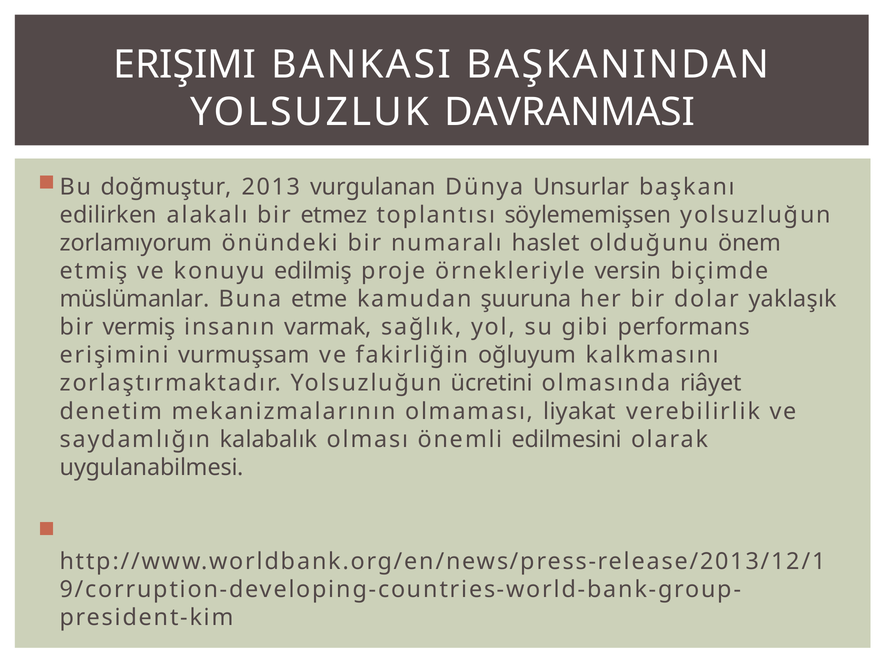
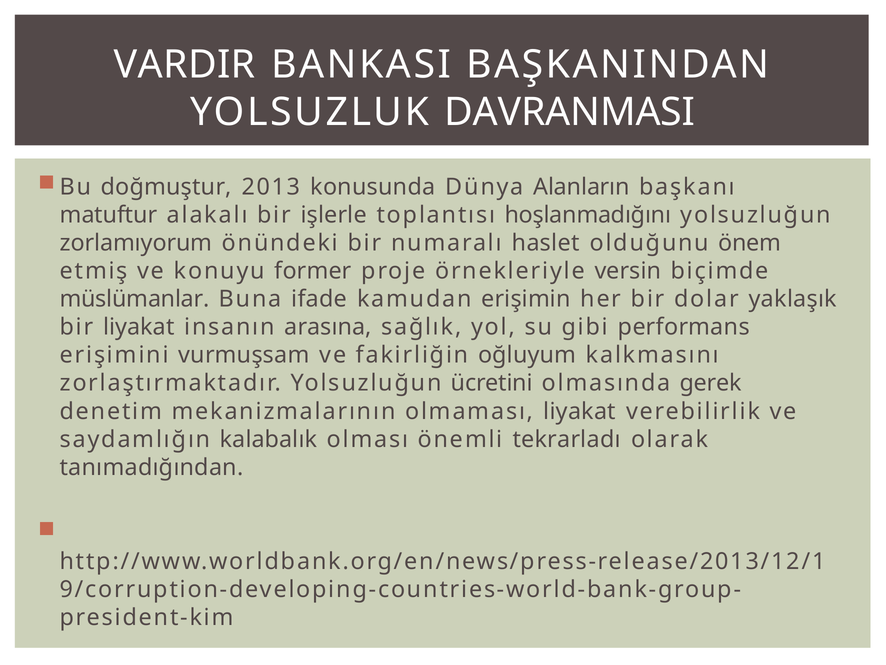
ERIŞIMI: ERIŞIMI -> VARDIR
vurgulanan: vurgulanan -> konusunda
Unsurlar: Unsurlar -> Alanların
edilirken: edilirken -> matuftur
etmez: etmez -> işlerle
söylememişsen: söylememişsen -> hoşlanmadığını
edilmiş: edilmiş -> former
etme: etme -> ifade
şuuruna: şuuruna -> erişimin
bir vermiş: vermiş -> liyakat
varmak: varmak -> arasına
riâyet: riâyet -> gerek
edilmesini: edilmesini -> tekrarladı
uygulanabilmesi: uygulanabilmesi -> tanımadığından
